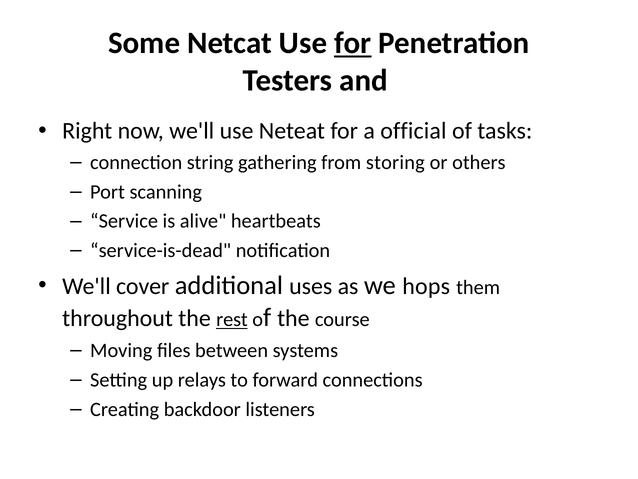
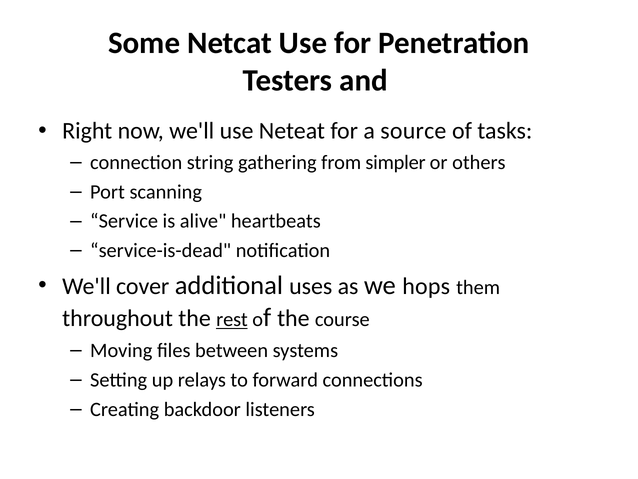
for at (353, 43) underline: present -> none
official: official -> source
storing: storing -> simpler
